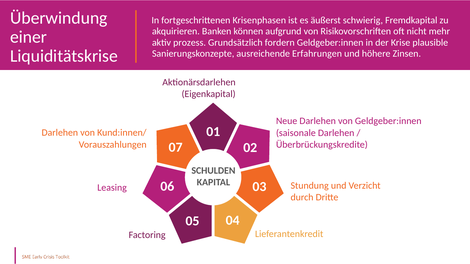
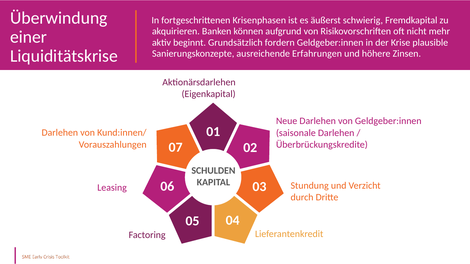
prozess: prozess -> beginnt
